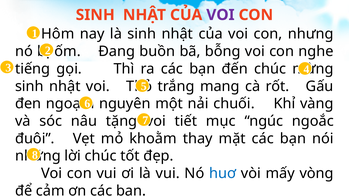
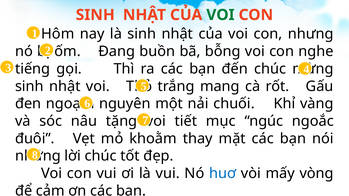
VOI at (220, 15) colour: purple -> green
